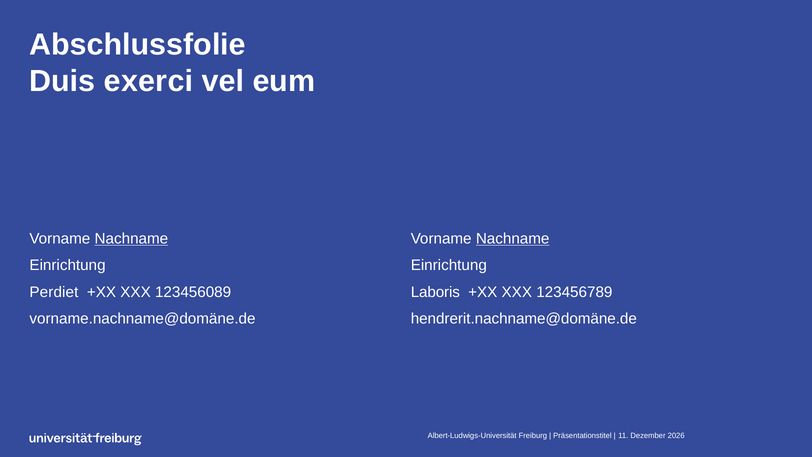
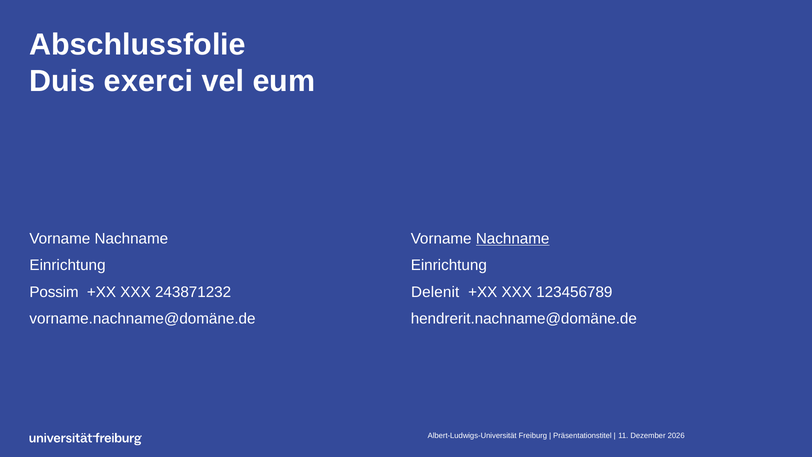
Nachname at (131, 239) underline: present -> none
Perdiet: Perdiet -> Possim
123456089: 123456089 -> 243871232
Laboris: Laboris -> Delenit
